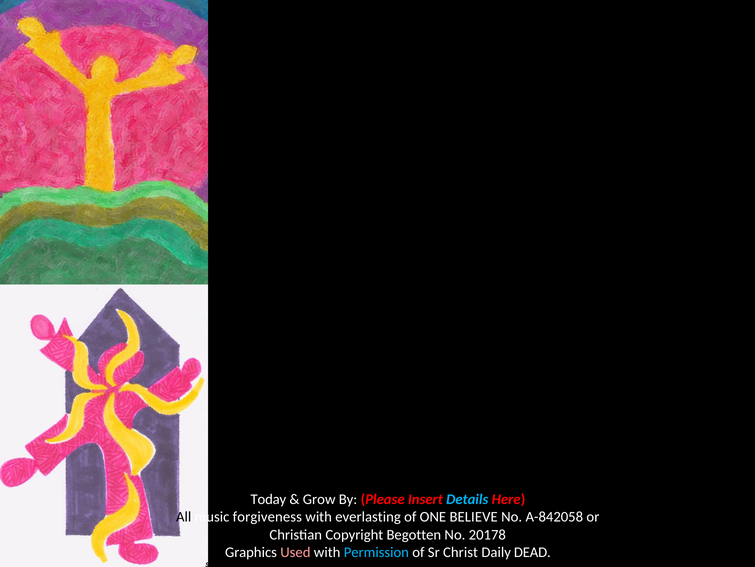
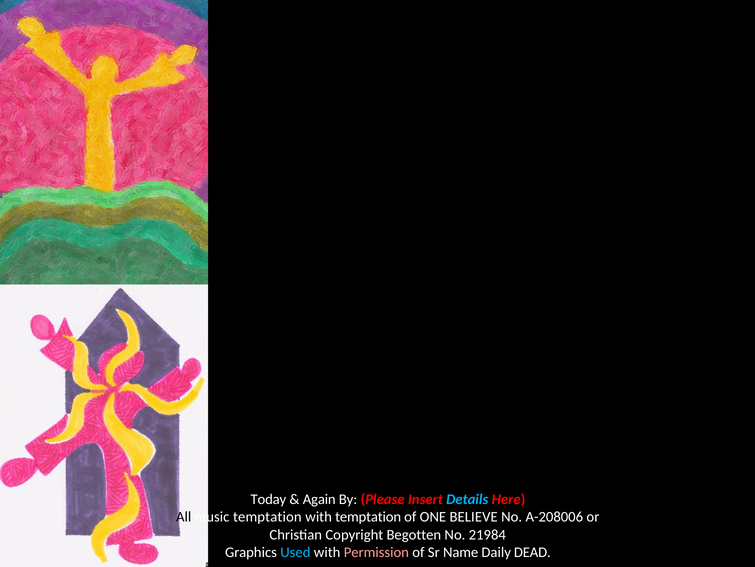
Grow: Grow -> Again
music forgiveness: forgiveness -> temptation
with everlasting: everlasting -> temptation
A-842058: A-842058 -> A-208006
20178: 20178 -> 21984
Used colour: pink -> light blue
Permission colour: light blue -> pink
Christ: Christ -> Name
